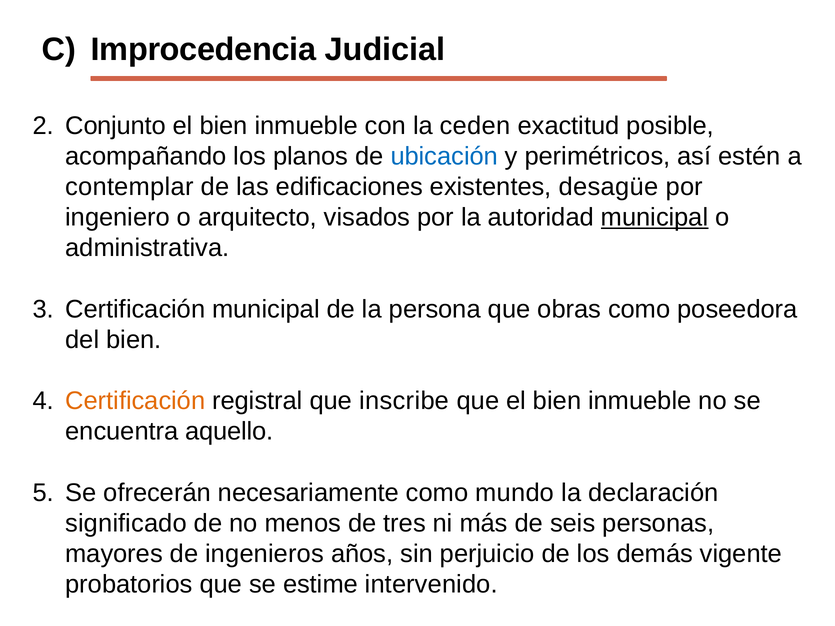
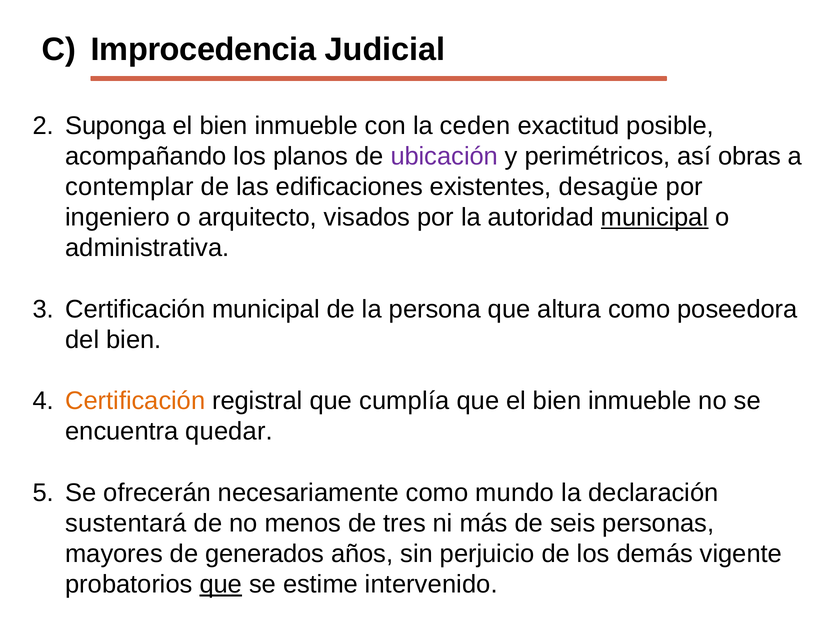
Conjunto: Conjunto -> Suponga
ubicación colour: blue -> purple
estén: estén -> obras
obras: obras -> altura
inscribe: inscribe -> cumplía
aquello: aquello -> quedar
significado: significado -> sustentará
ingenieros: ingenieros -> generados
que at (221, 585) underline: none -> present
